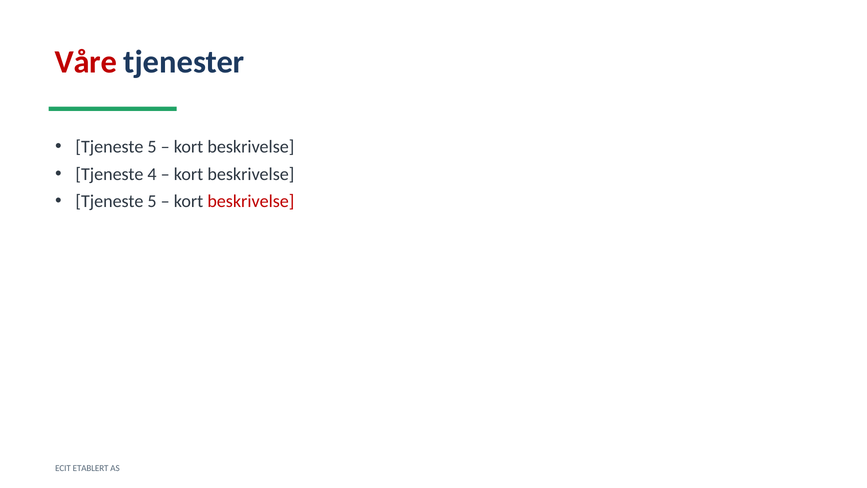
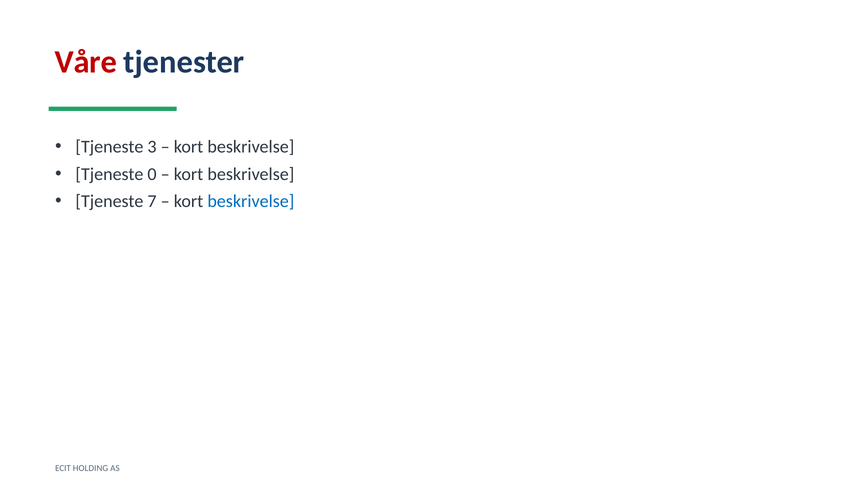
5 at (152, 147): 5 -> 3
4: 4 -> 0
5 at (152, 201): 5 -> 7
beskrivelse at (251, 201) colour: red -> blue
ETABLERT: ETABLERT -> HOLDING
